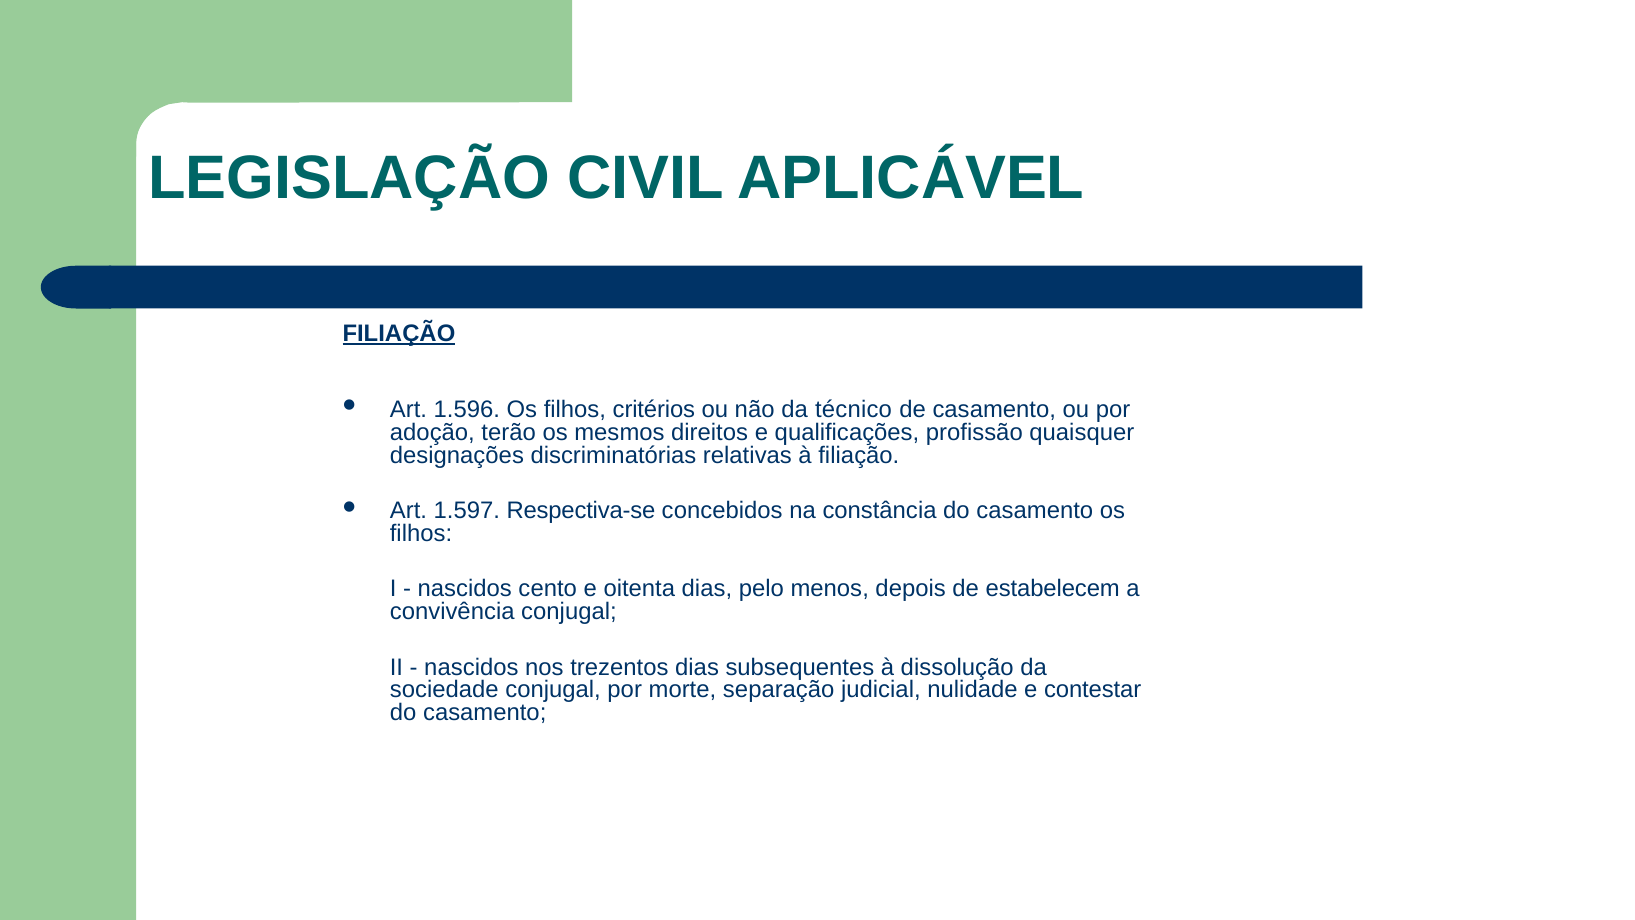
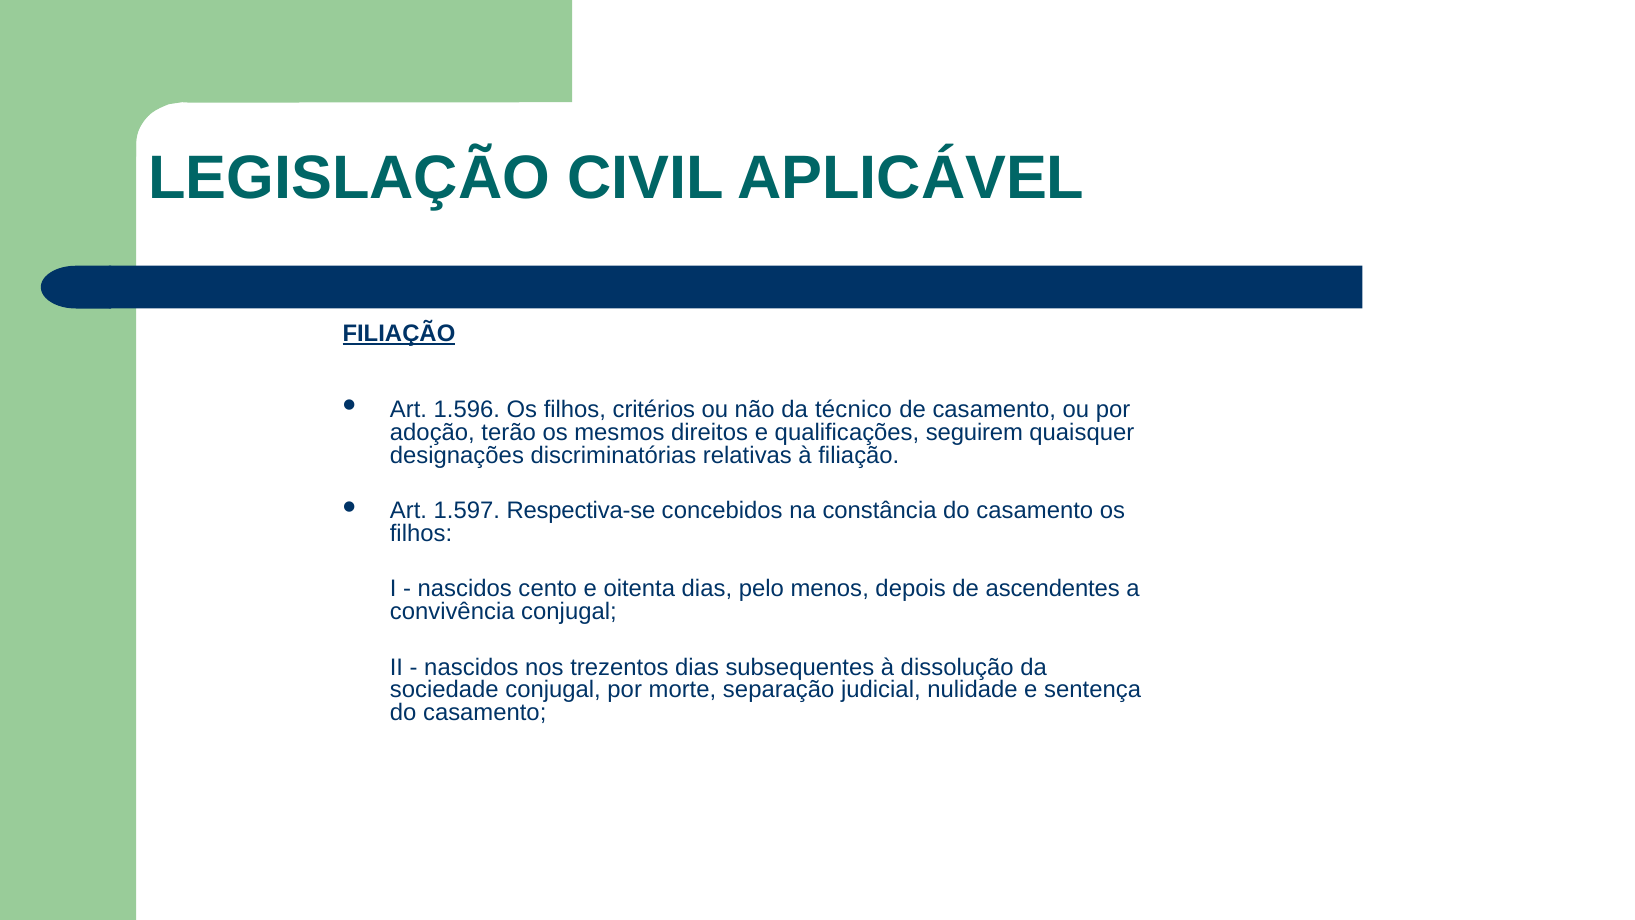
profissão: profissão -> seguirem
estabelecem: estabelecem -> ascendentes
contestar: contestar -> sentença
